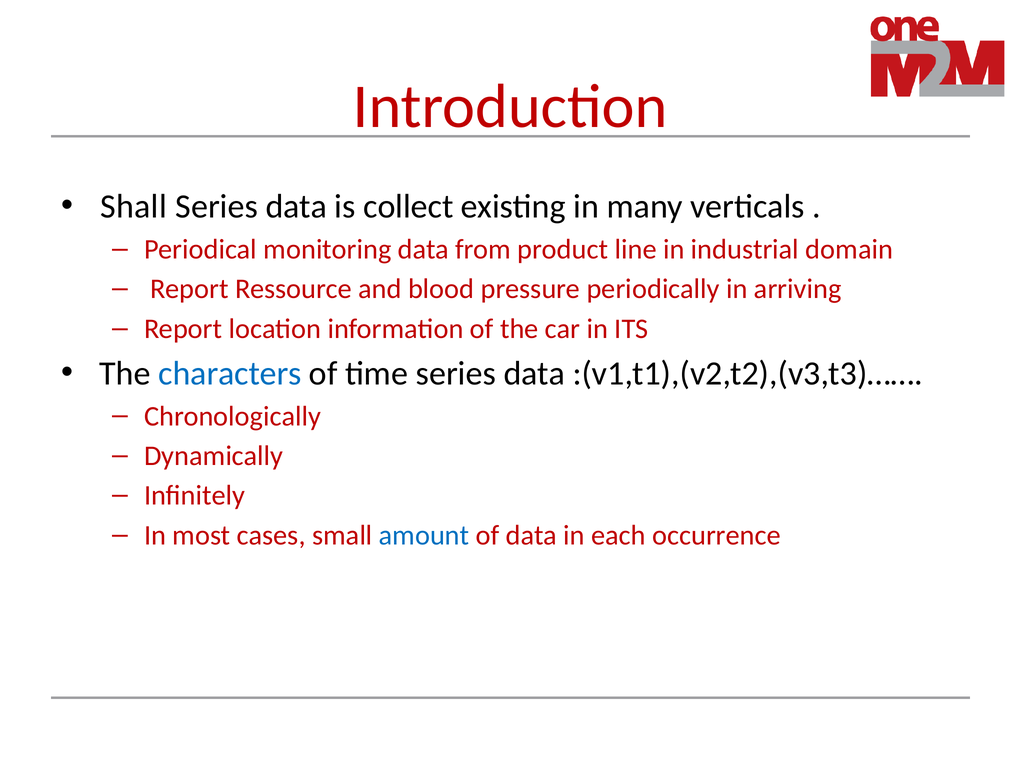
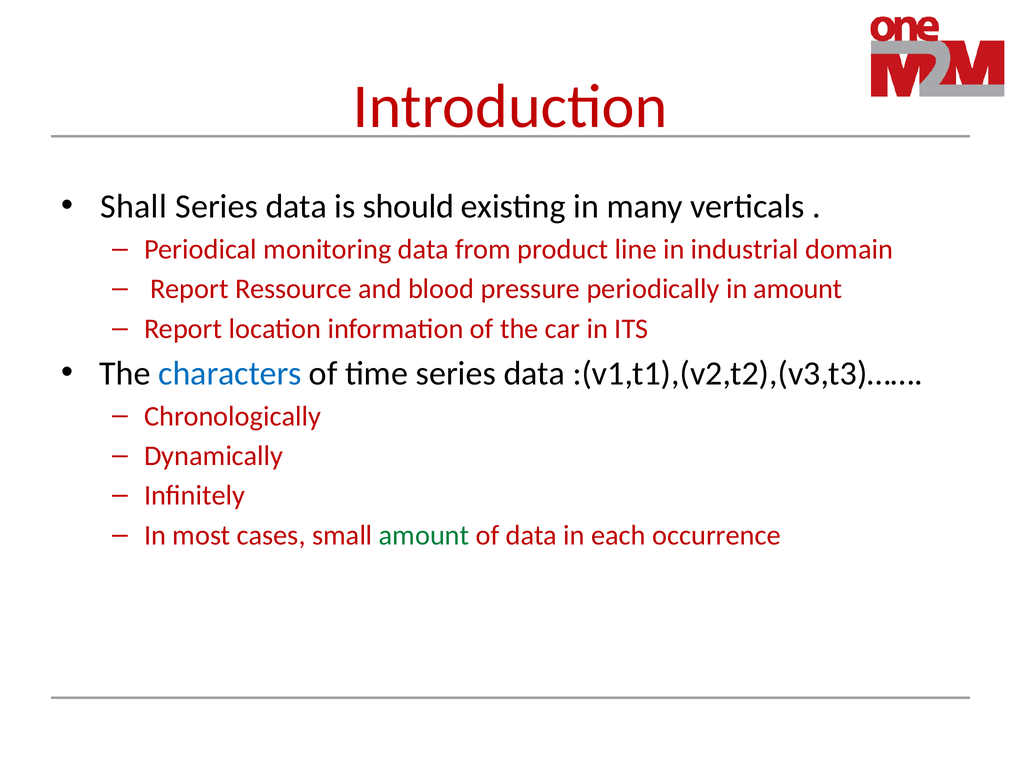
collect: collect -> should
in arriving: arriving -> amount
amount at (424, 535) colour: blue -> green
